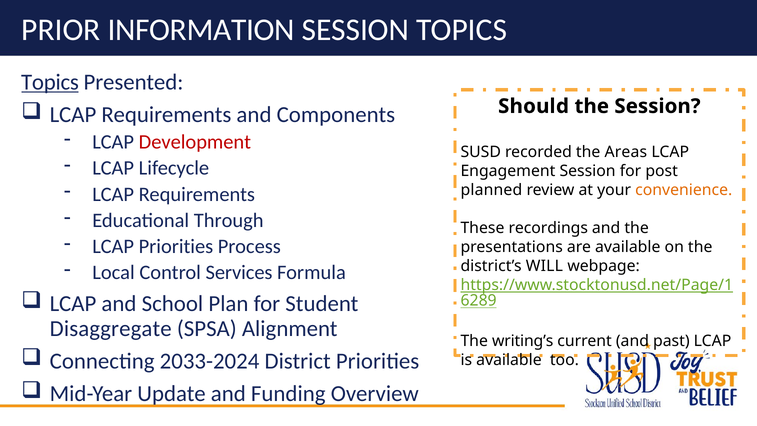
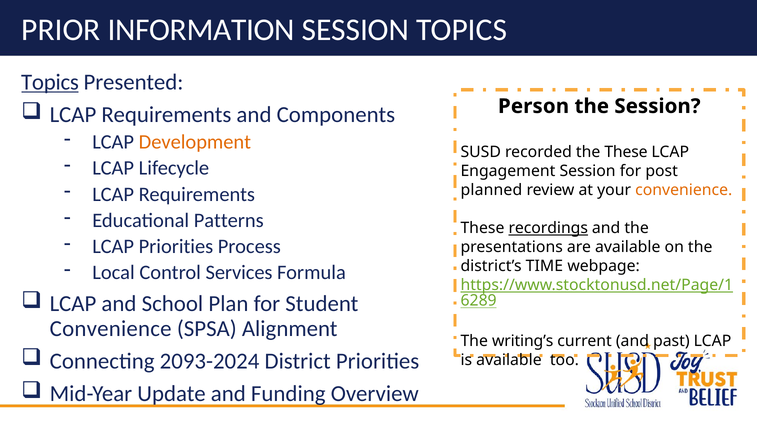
Should: Should -> Person
Development colour: red -> orange
the Areas: Areas -> These
Through: Through -> Patterns
recordings underline: none -> present
WILL: WILL -> TIME
Disaggregate at (111, 328): Disaggregate -> Convenience
2033-2024: 2033-2024 -> 2093-2024
